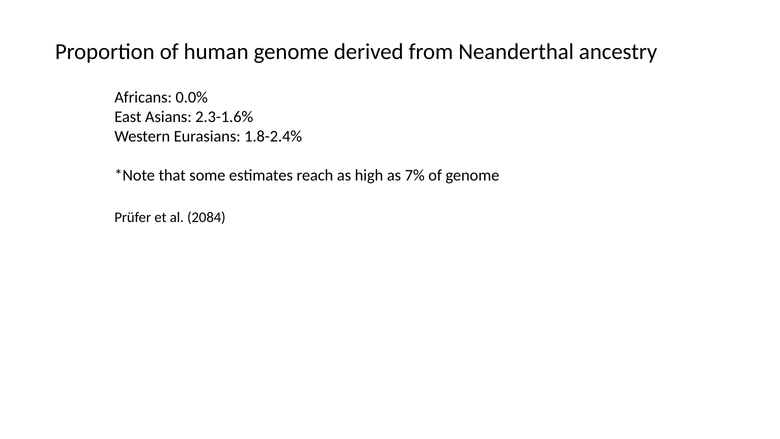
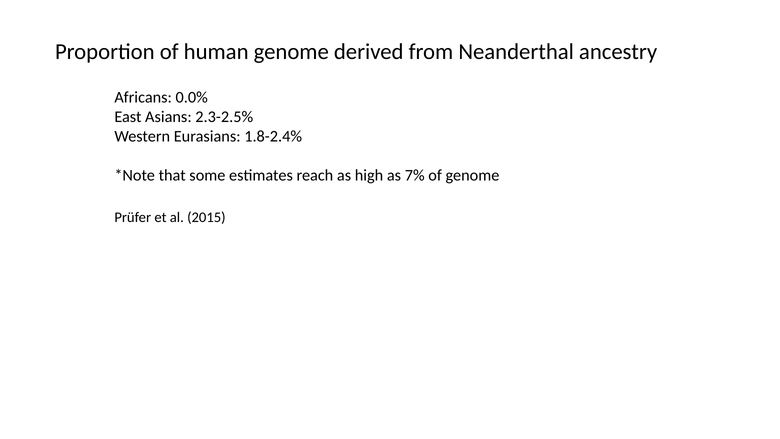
2.3-1.6%: 2.3-1.6% -> 2.3-2.5%
2084: 2084 -> 2015
